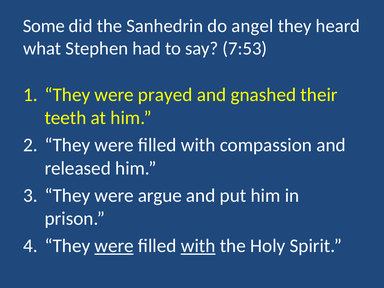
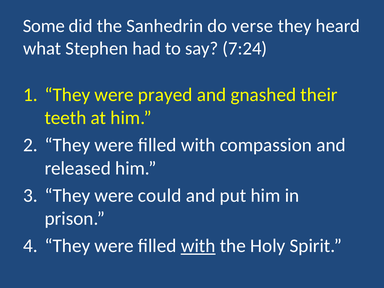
angel: angel -> verse
7:53: 7:53 -> 7:24
argue: argue -> could
were at (114, 246) underline: present -> none
